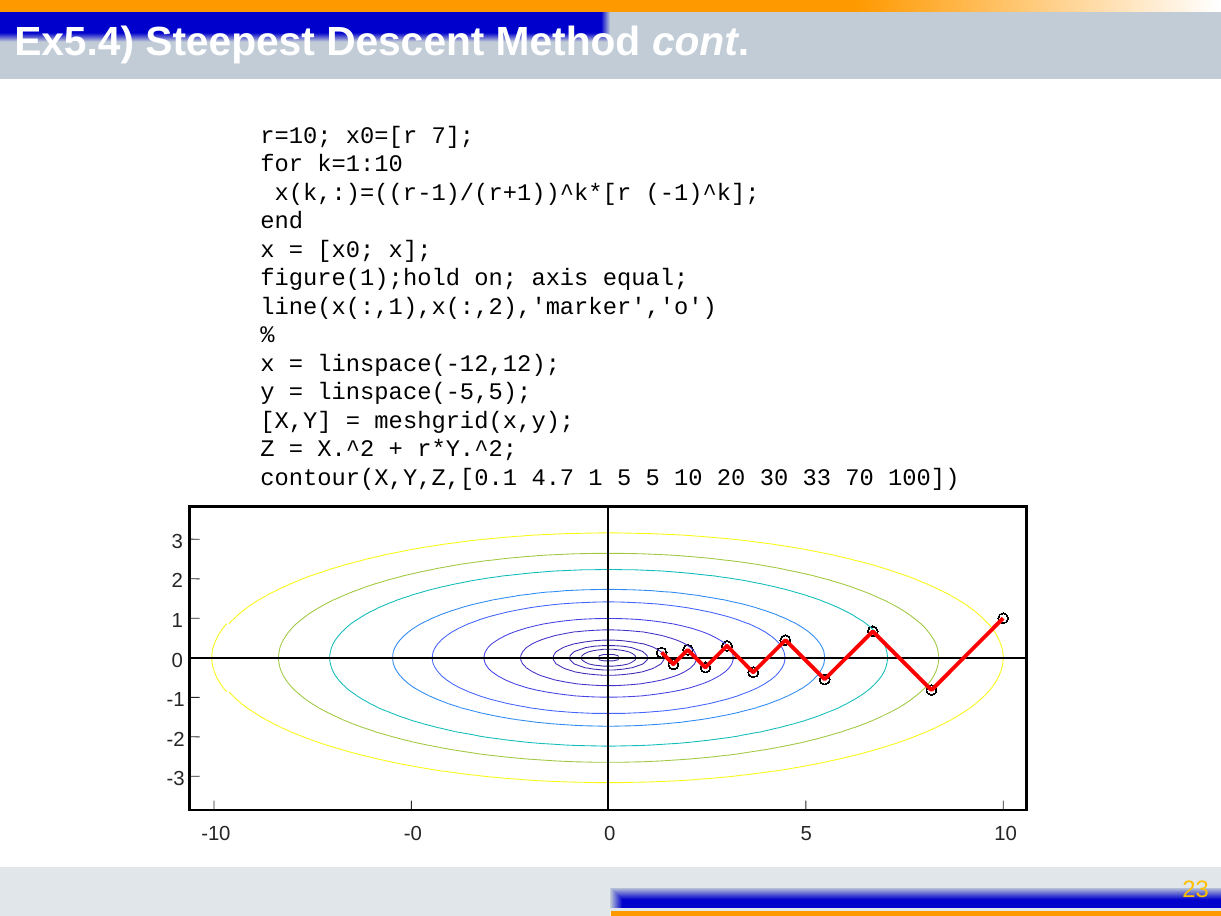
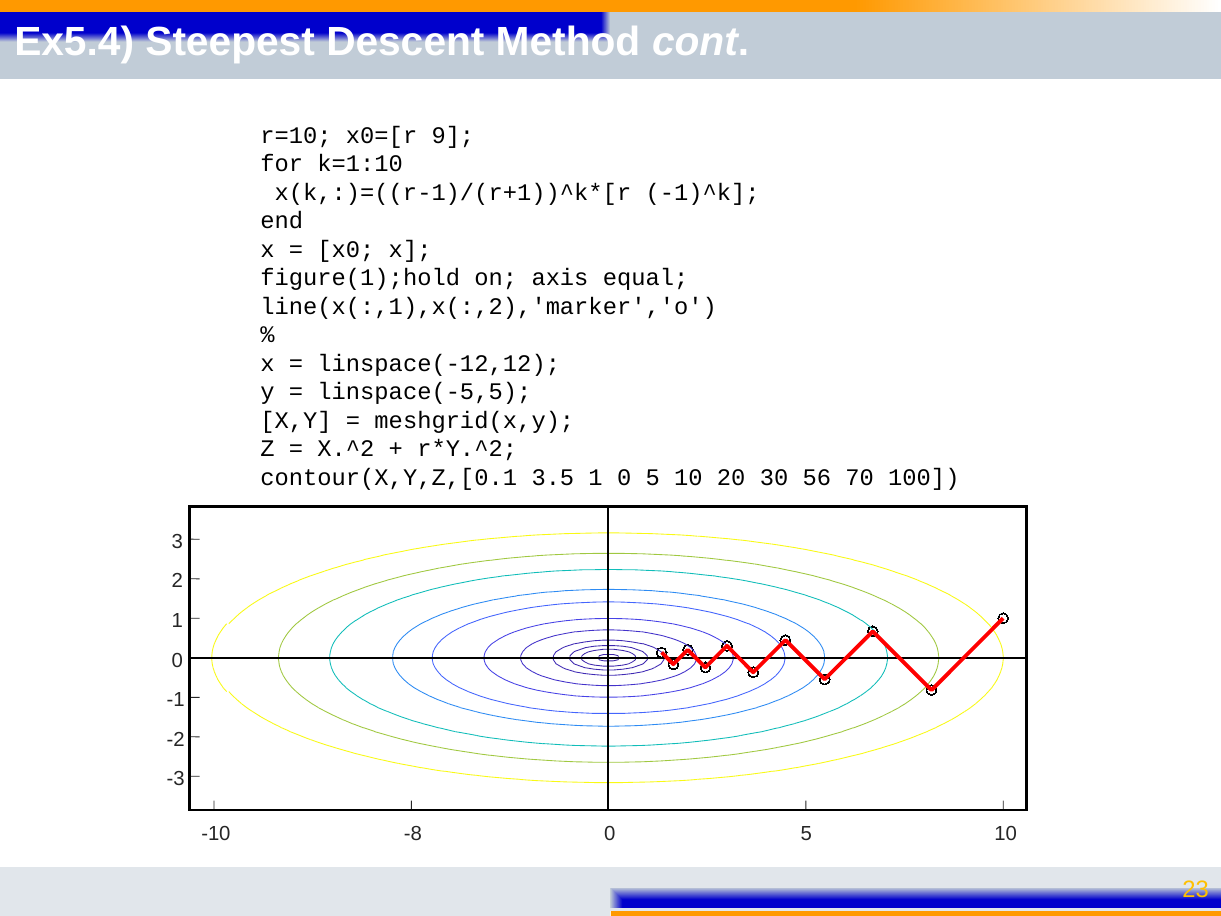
7: 7 -> 9
4.7: 4.7 -> 3.5
1 5: 5 -> 0
33: 33 -> 56
-0: -0 -> -8
